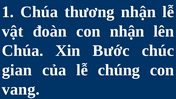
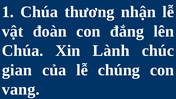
con nhận: nhận -> đắng
Bước: Bước -> Lành
